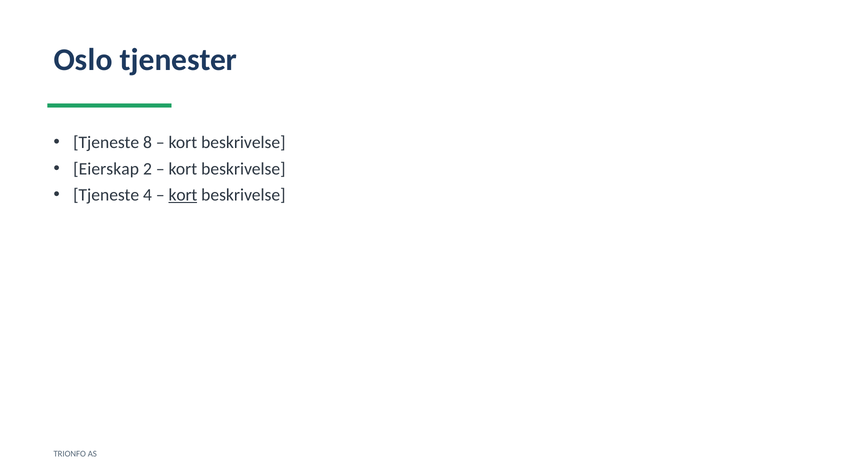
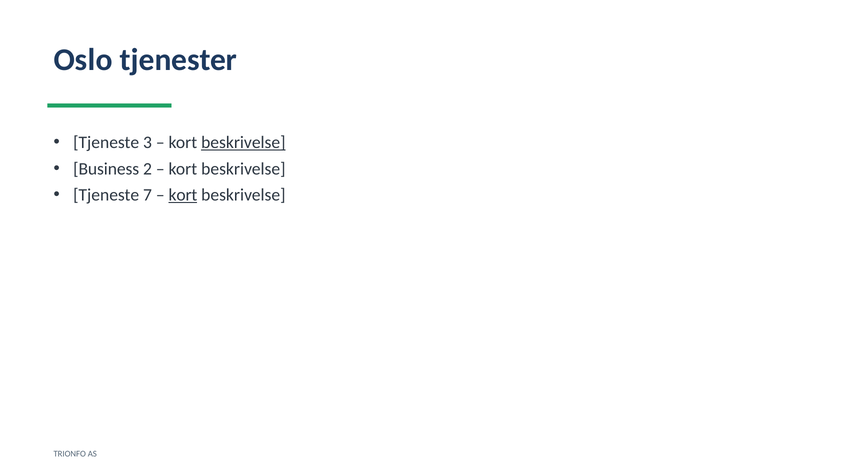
8: 8 -> 3
beskrivelse at (243, 142) underline: none -> present
Eierskap: Eierskap -> Business
4: 4 -> 7
